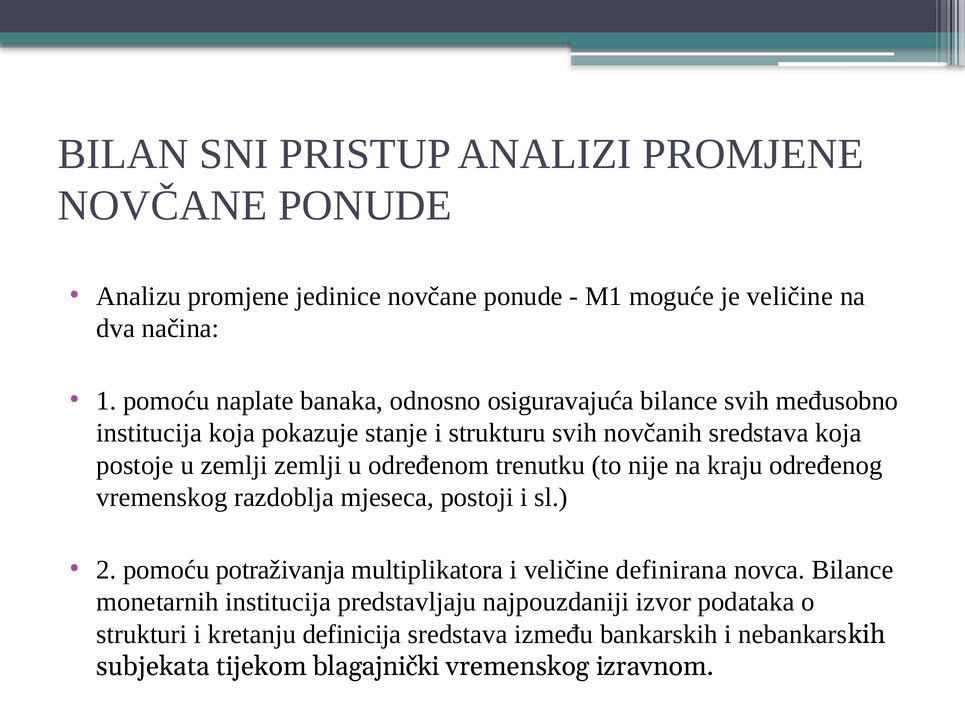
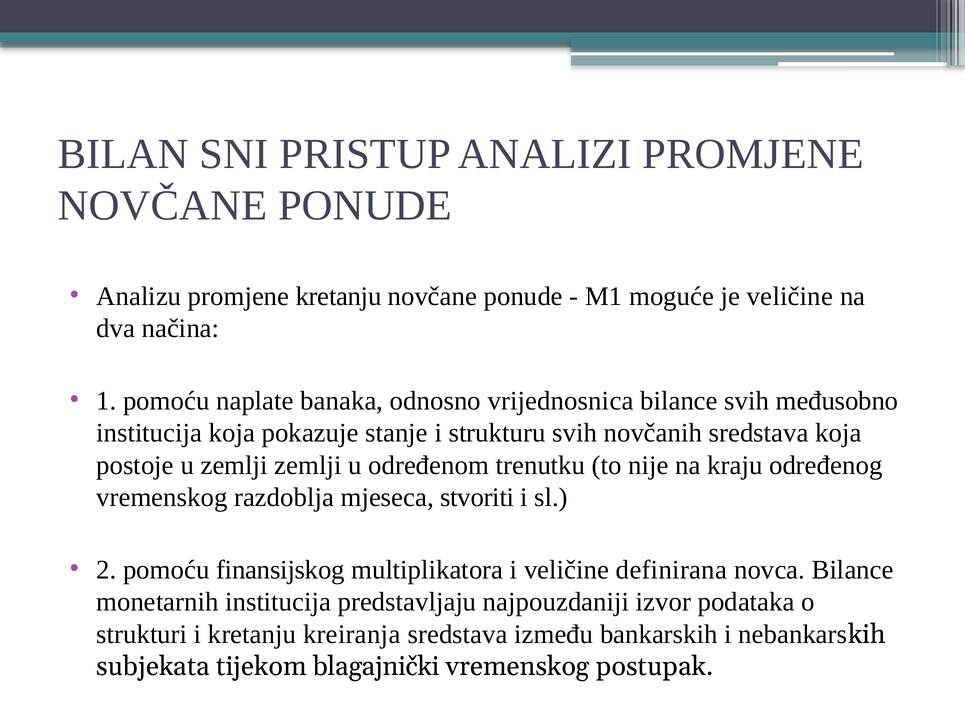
promjene jedinice: jedinice -> kretanju
osiguravajuća: osiguravajuća -> vrijednosnica
postoji: postoji -> stvoriti
potraživanja: potraživanja -> finansijskog
definicija: definicija -> kreiranja
izravnom: izravnom -> postupak
